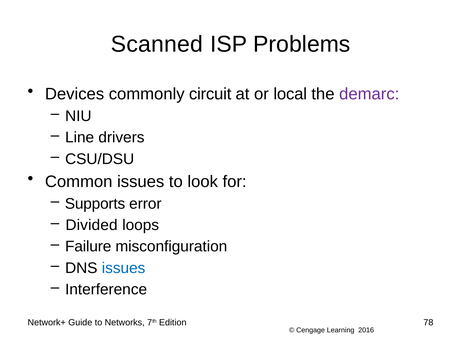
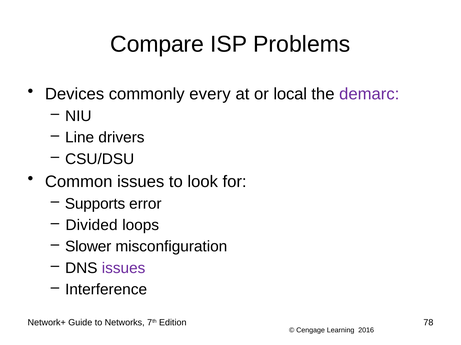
Scanned: Scanned -> Compare
circuit: circuit -> every
Failure: Failure -> Slower
issues at (124, 269) colour: blue -> purple
